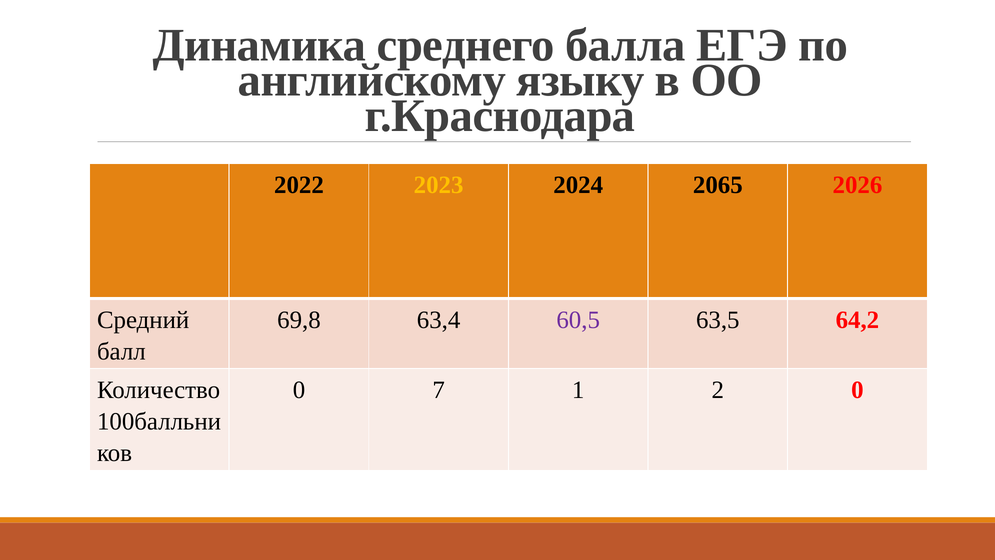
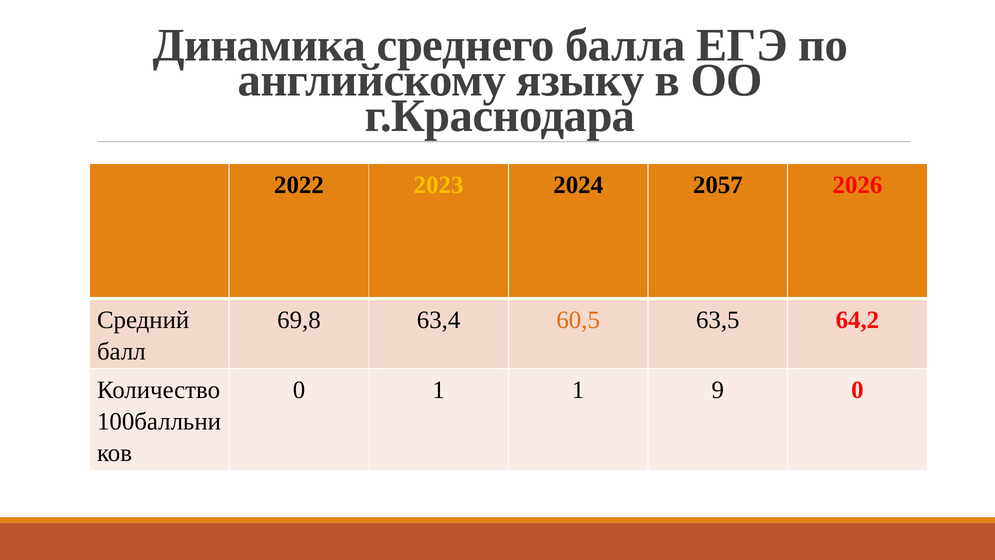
2065: 2065 -> 2057
60,5 colour: purple -> orange
0 7: 7 -> 1
2: 2 -> 9
